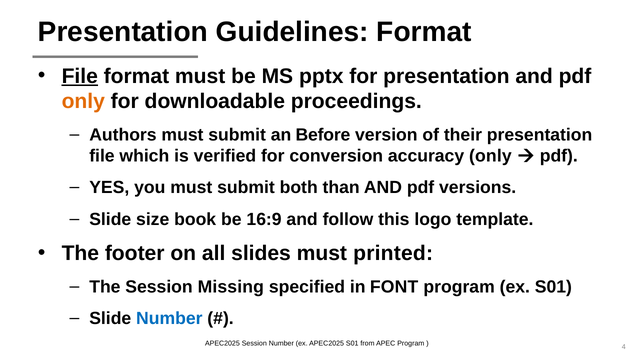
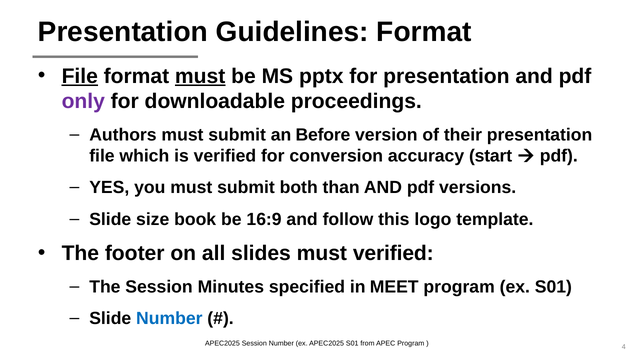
must at (200, 76) underline: none -> present
only at (83, 101) colour: orange -> purple
accuracy only: only -> start
must printed: printed -> verified
Missing: Missing -> Minutes
FONT: FONT -> MEET
